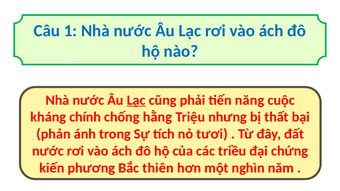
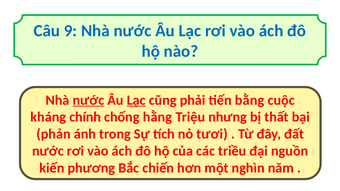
1: 1 -> 9
nước at (88, 100) underline: none -> present
năng: năng -> bằng
chứng: chứng -> nguồn
thiên: thiên -> chiến
